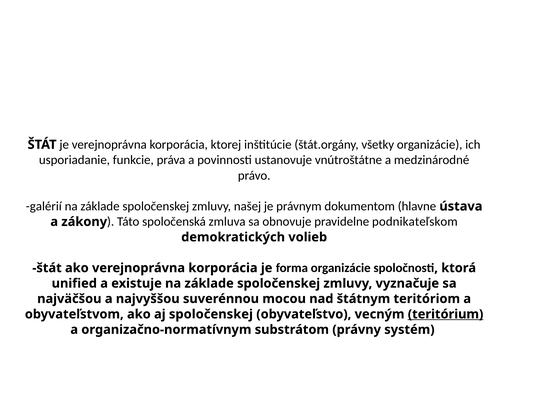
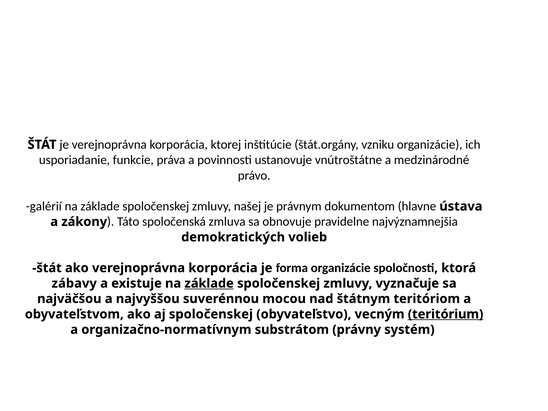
všetky: všetky -> vzniku
podnikateľskom: podnikateľskom -> najvýznamnejšia
unified: unified -> zábavy
základe at (209, 283) underline: none -> present
